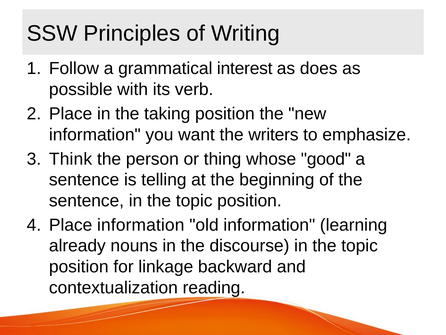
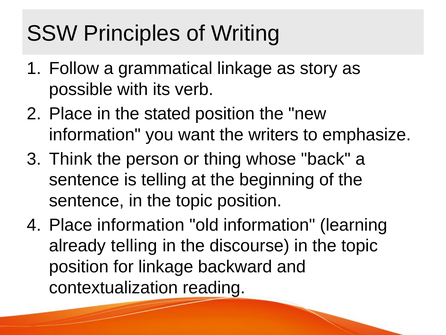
grammatical interest: interest -> linkage
does: does -> story
taking: taking -> stated
good: good -> back
already nouns: nouns -> telling
